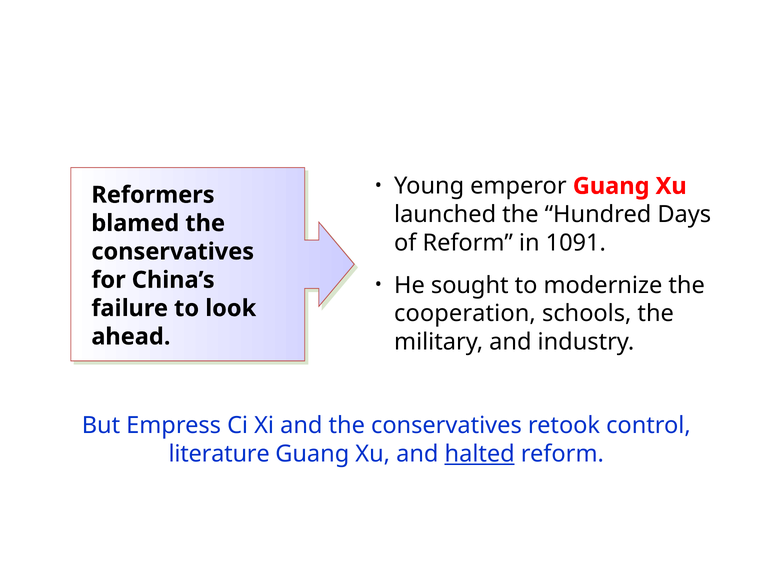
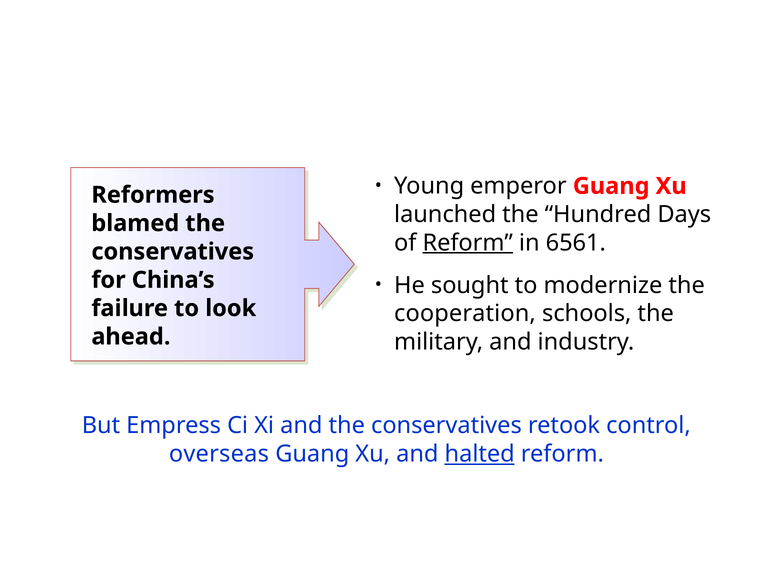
Reform at (468, 243) underline: none -> present
1091: 1091 -> 6561
literature: literature -> overseas
